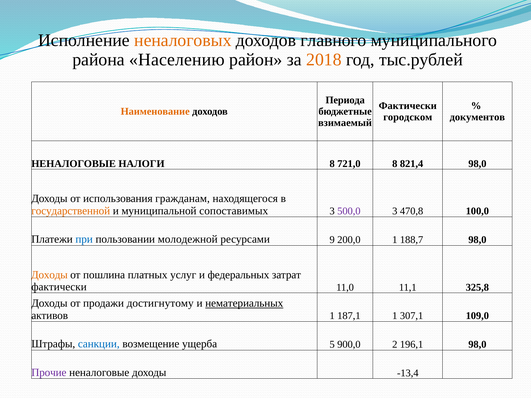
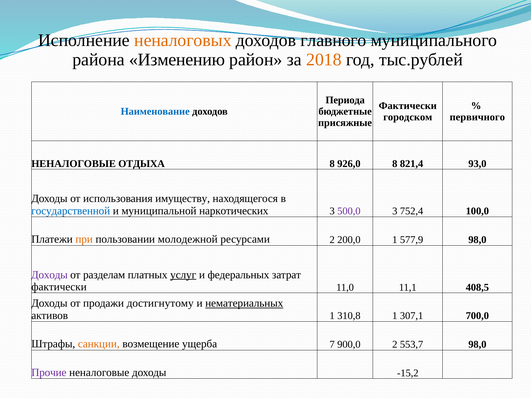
Населению: Населению -> Изменению
Наименование colour: orange -> blue
документов: документов -> первичного
взимаемый: взимаемый -> присяжные
НАЛОГИ: НАЛОГИ -> ОТДЫХА
721,0: 721,0 -> 926,0
821,4 98,0: 98,0 -> 93,0
гражданам: гражданам -> имуществу
государственной colour: orange -> blue
сопоставимых: сопоставимых -> наркотических
470,8: 470,8 -> 752,4
при colour: blue -> orange
ресурсами 9: 9 -> 2
188,7: 188,7 -> 577,9
Доходы at (49, 275) colour: orange -> purple
пошлина: пошлина -> разделам
услуг underline: none -> present
325,8: 325,8 -> 408,5
187,1: 187,1 -> 310,8
109,0: 109,0 -> 700,0
санкции colour: blue -> orange
5: 5 -> 7
196,1: 196,1 -> 553,7
-13,4: -13,4 -> -15,2
